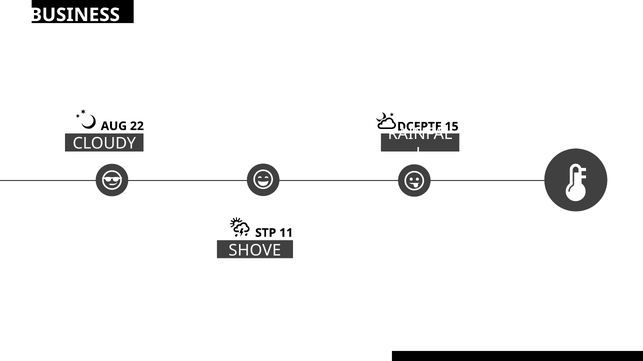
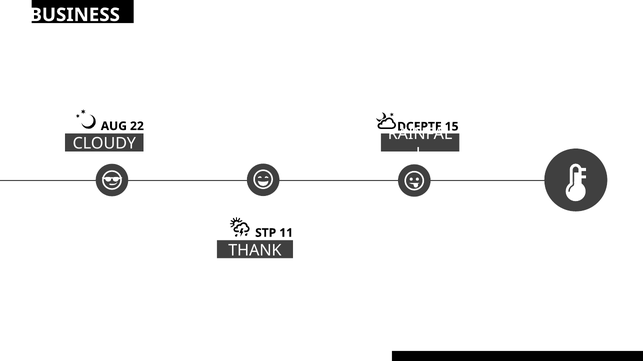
SHOVE: SHOVE -> THANK
